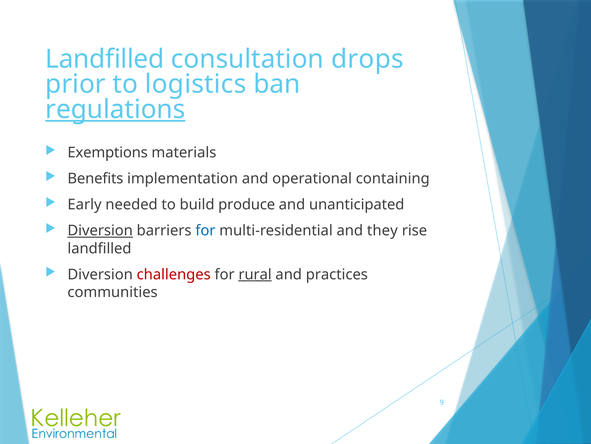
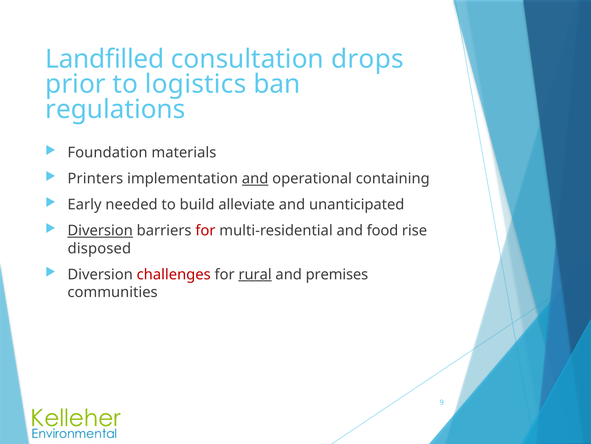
regulations underline: present -> none
Exemptions: Exemptions -> Foundation
Benefits: Benefits -> Printers
and at (255, 178) underline: none -> present
produce: produce -> alleviate
for at (205, 230) colour: blue -> red
they: they -> food
landfilled at (99, 248): landfilled -> disposed
practices: practices -> premises
